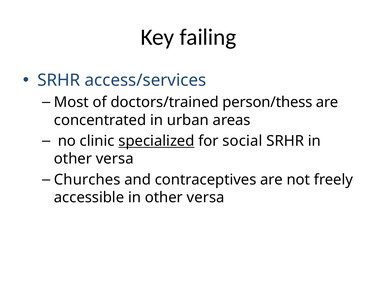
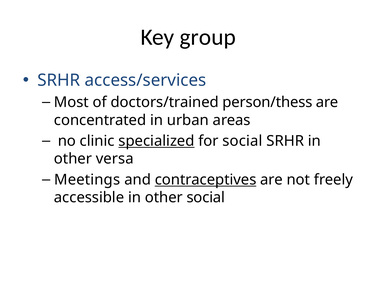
failing: failing -> group
Churches: Churches -> Meetings
contraceptives underline: none -> present
accessible in other versa: versa -> social
